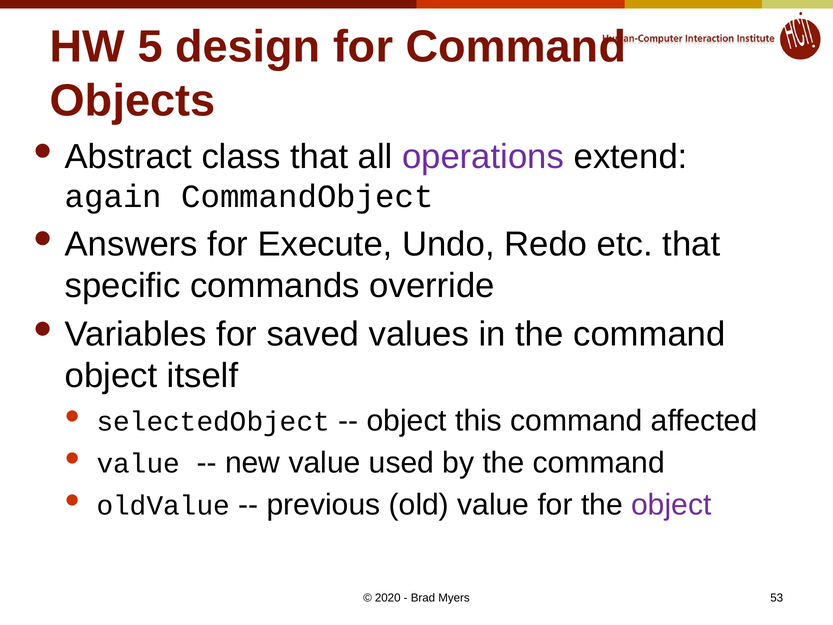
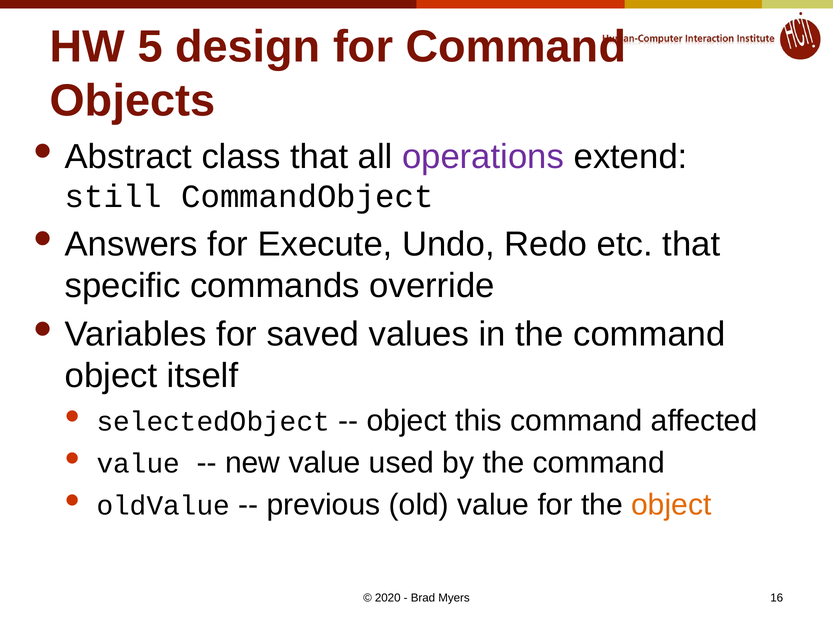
again: again -> still
object at (671, 505) colour: purple -> orange
53: 53 -> 16
